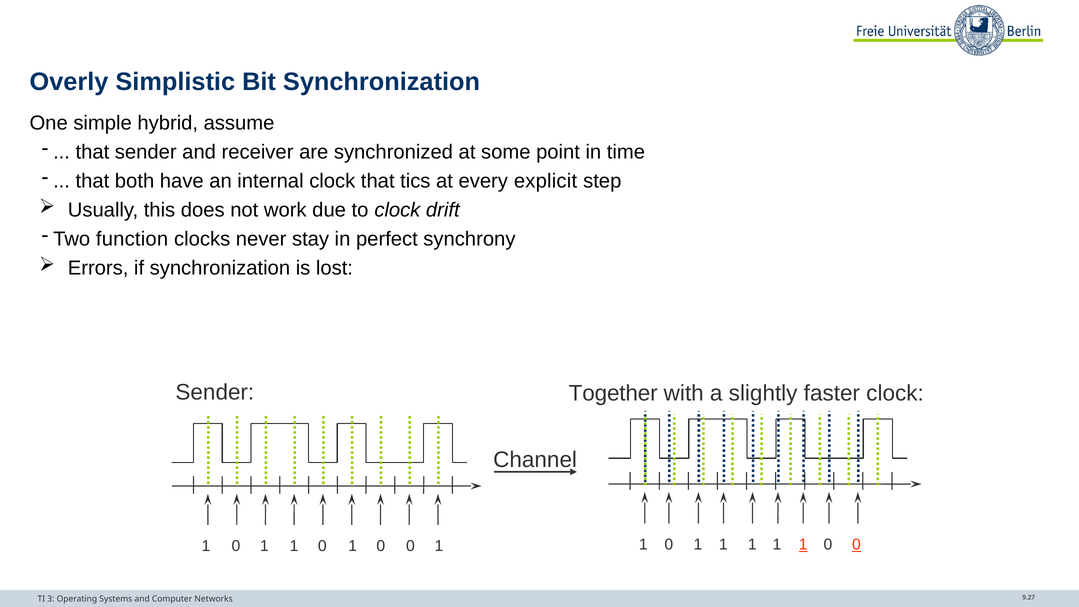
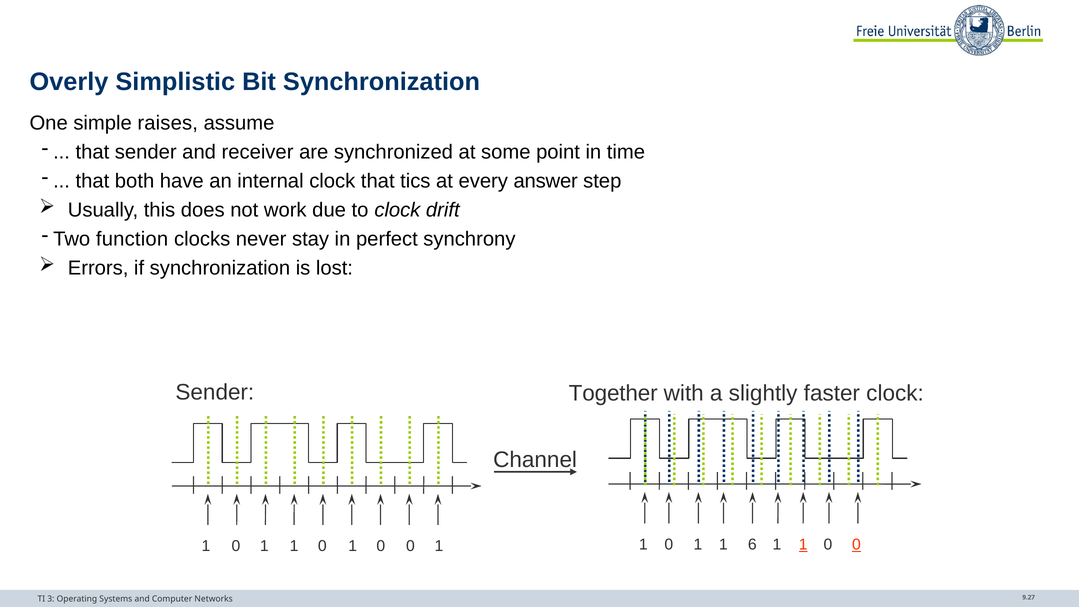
hybrid: hybrid -> raises
explicit: explicit -> answer
1 at (752, 544): 1 -> 6
